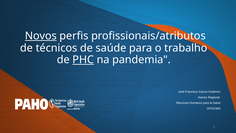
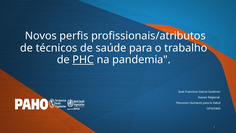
Novos underline: present -> none
